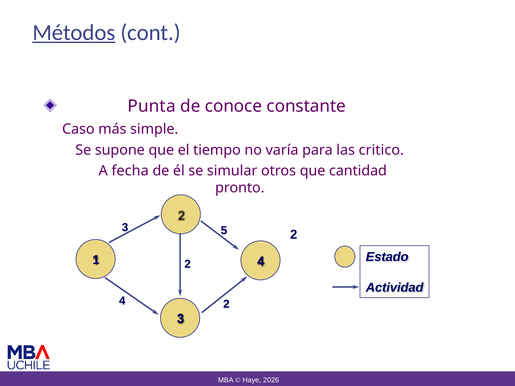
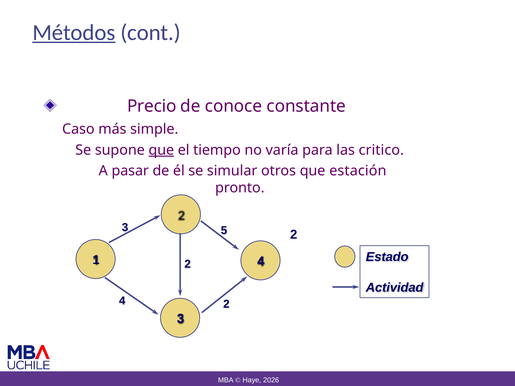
Punta: Punta -> Precio
que at (161, 150) underline: none -> present
fecha: fecha -> pasar
cantidad: cantidad -> estación
